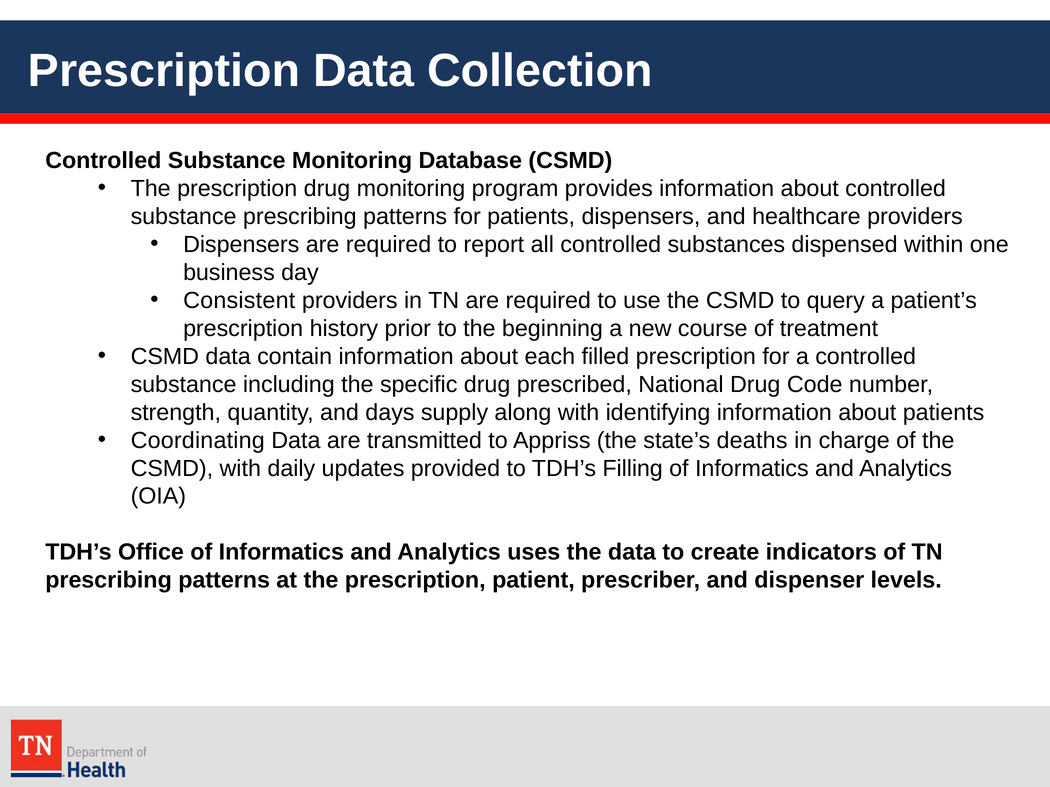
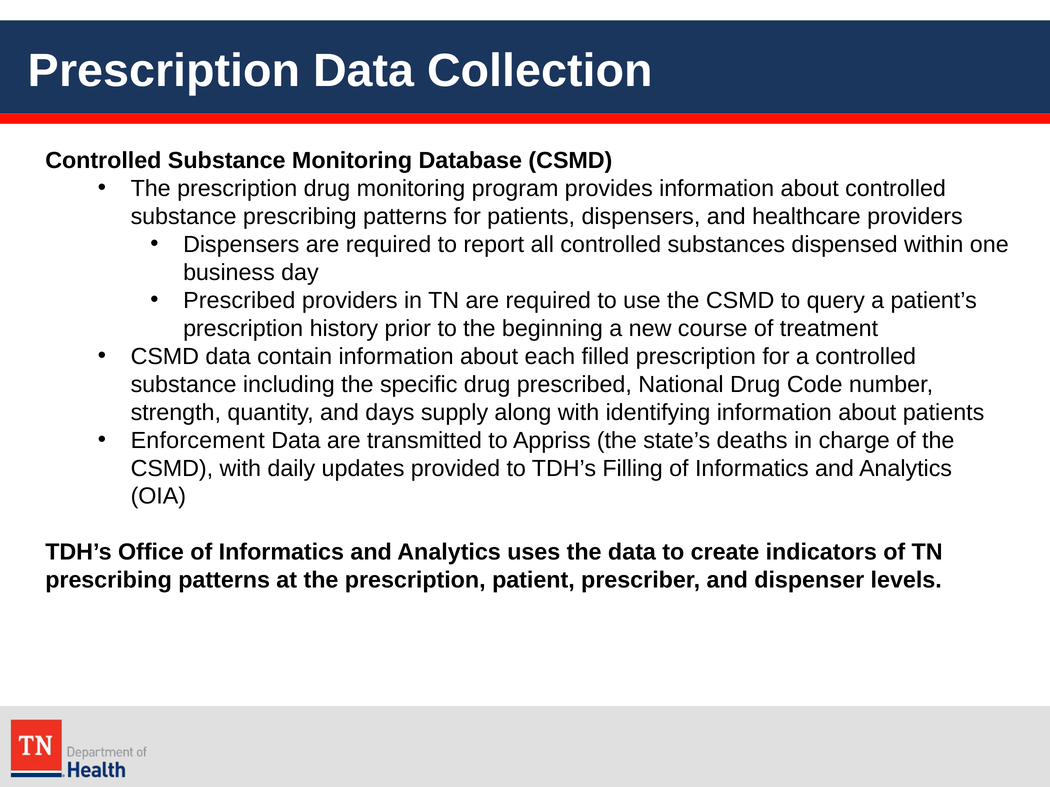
Consistent at (239, 301): Consistent -> Prescribed
Coordinating: Coordinating -> Enforcement
